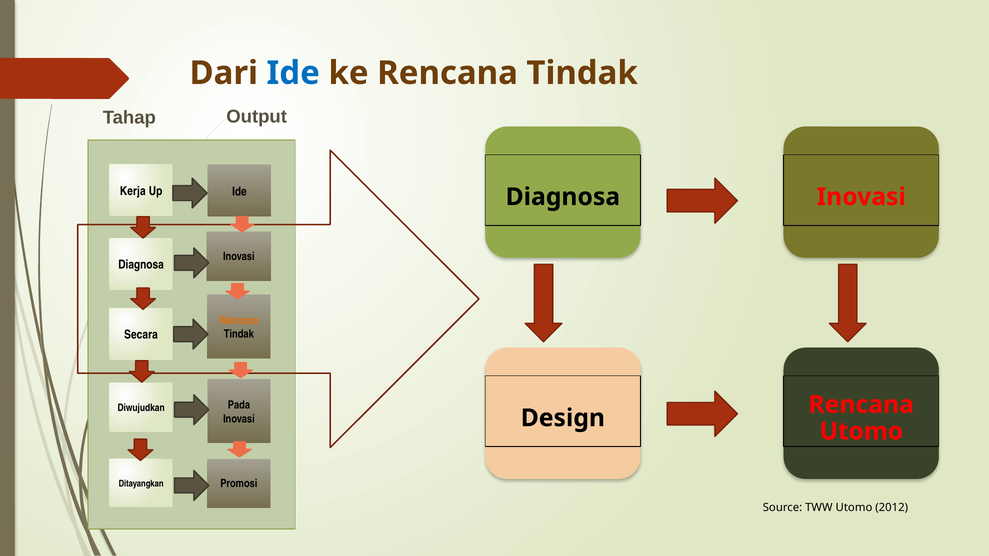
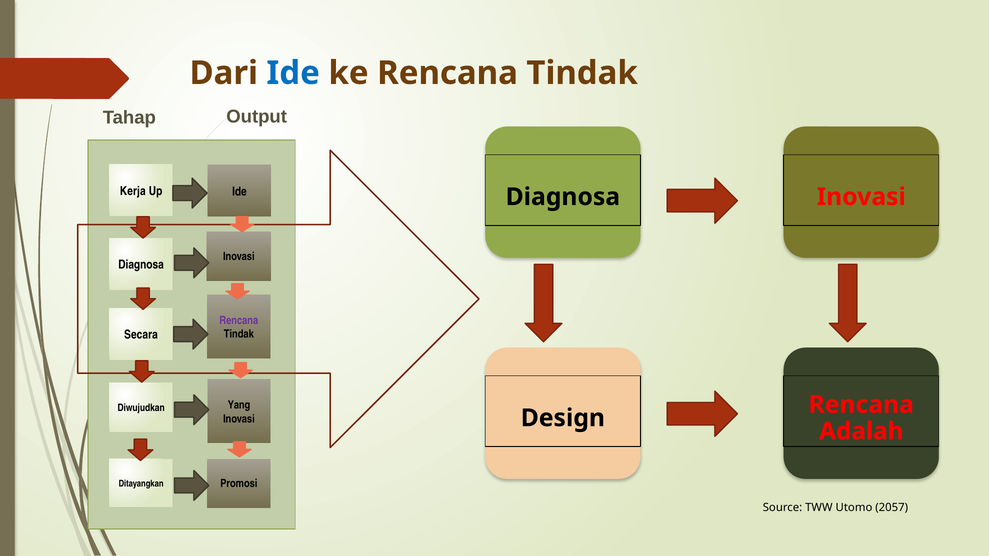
Rencana at (239, 321) colour: orange -> purple
Pada: Pada -> Yang
Utomo at (861, 432): Utomo -> Adalah
2012: 2012 -> 2057
